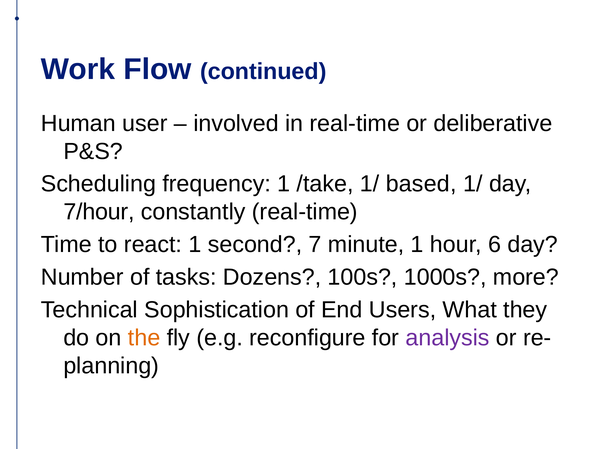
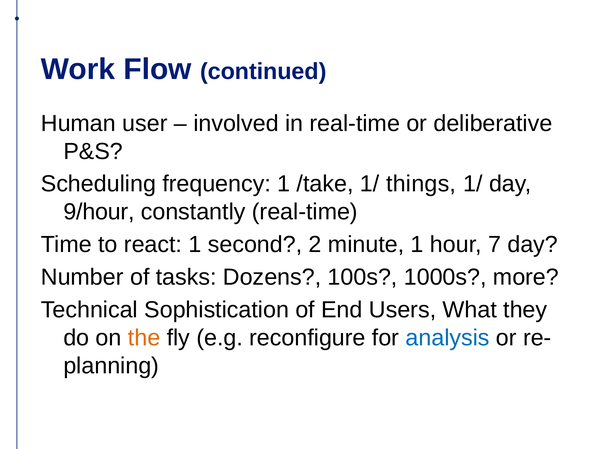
based: based -> things
7/hour: 7/hour -> 9/hour
7: 7 -> 2
6: 6 -> 7
analysis colour: purple -> blue
